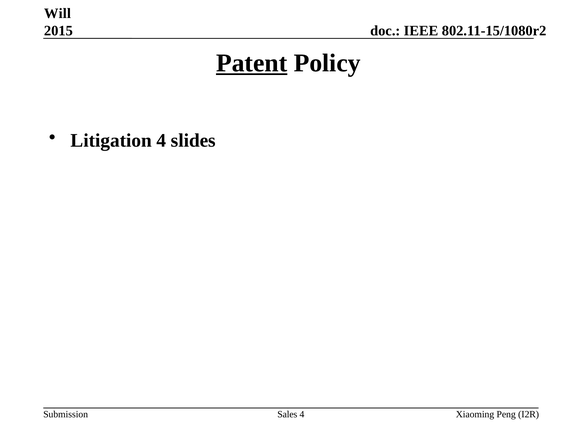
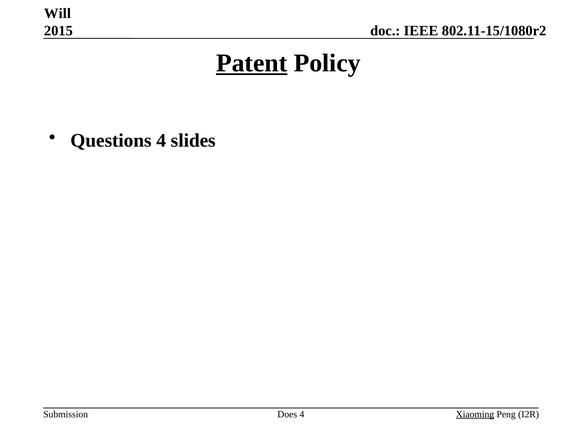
Litigation: Litigation -> Questions
Sales: Sales -> Does
Xiaoming underline: none -> present
